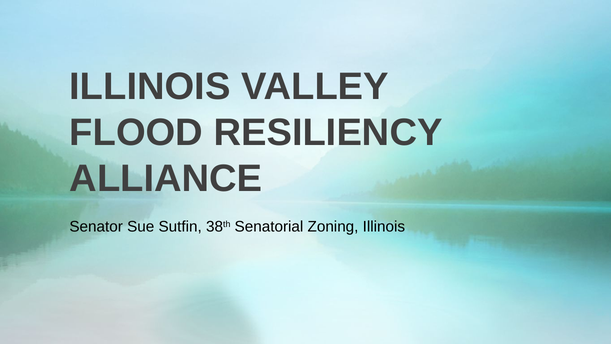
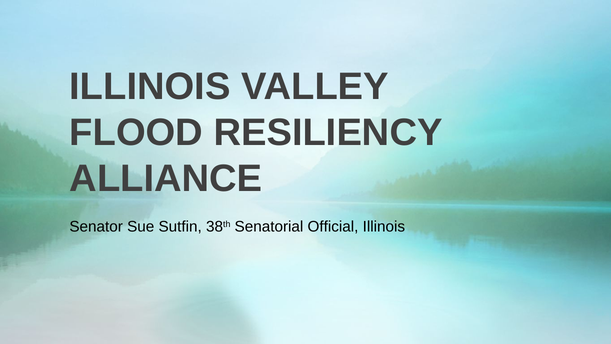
Zoning: Zoning -> Official
